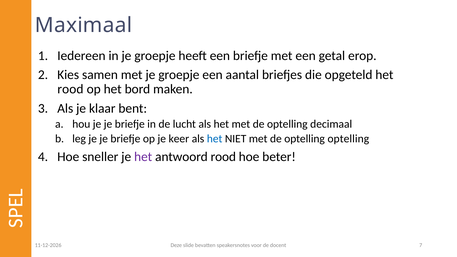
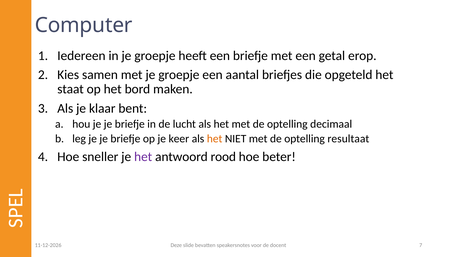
Maximaal: Maximaal -> Computer
rood at (70, 89): rood -> staat
het at (215, 139) colour: blue -> orange
optelling optelling: optelling -> resultaat
